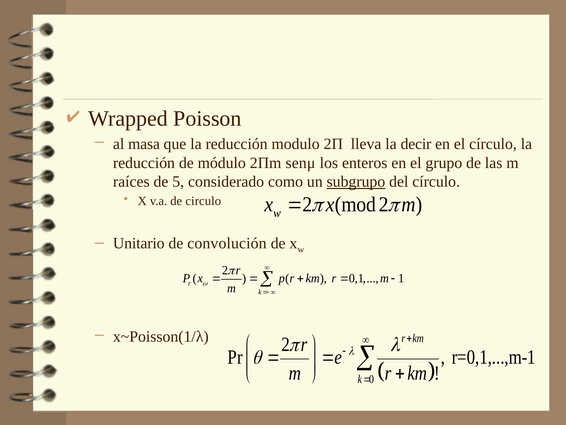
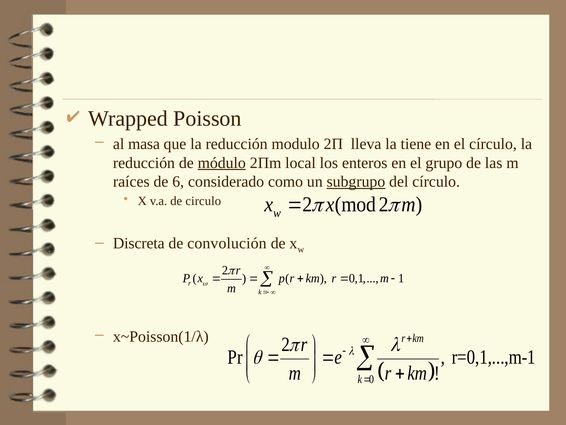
decir: decir -> tiene
módulo underline: none -> present
senμ: senμ -> local
5: 5 -> 6
Unitario: Unitario -> Discreta
